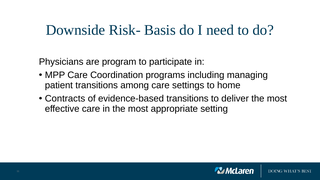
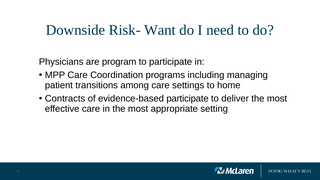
Basis: Basis -> Want
evidence-based transitions: transitions -> participate
